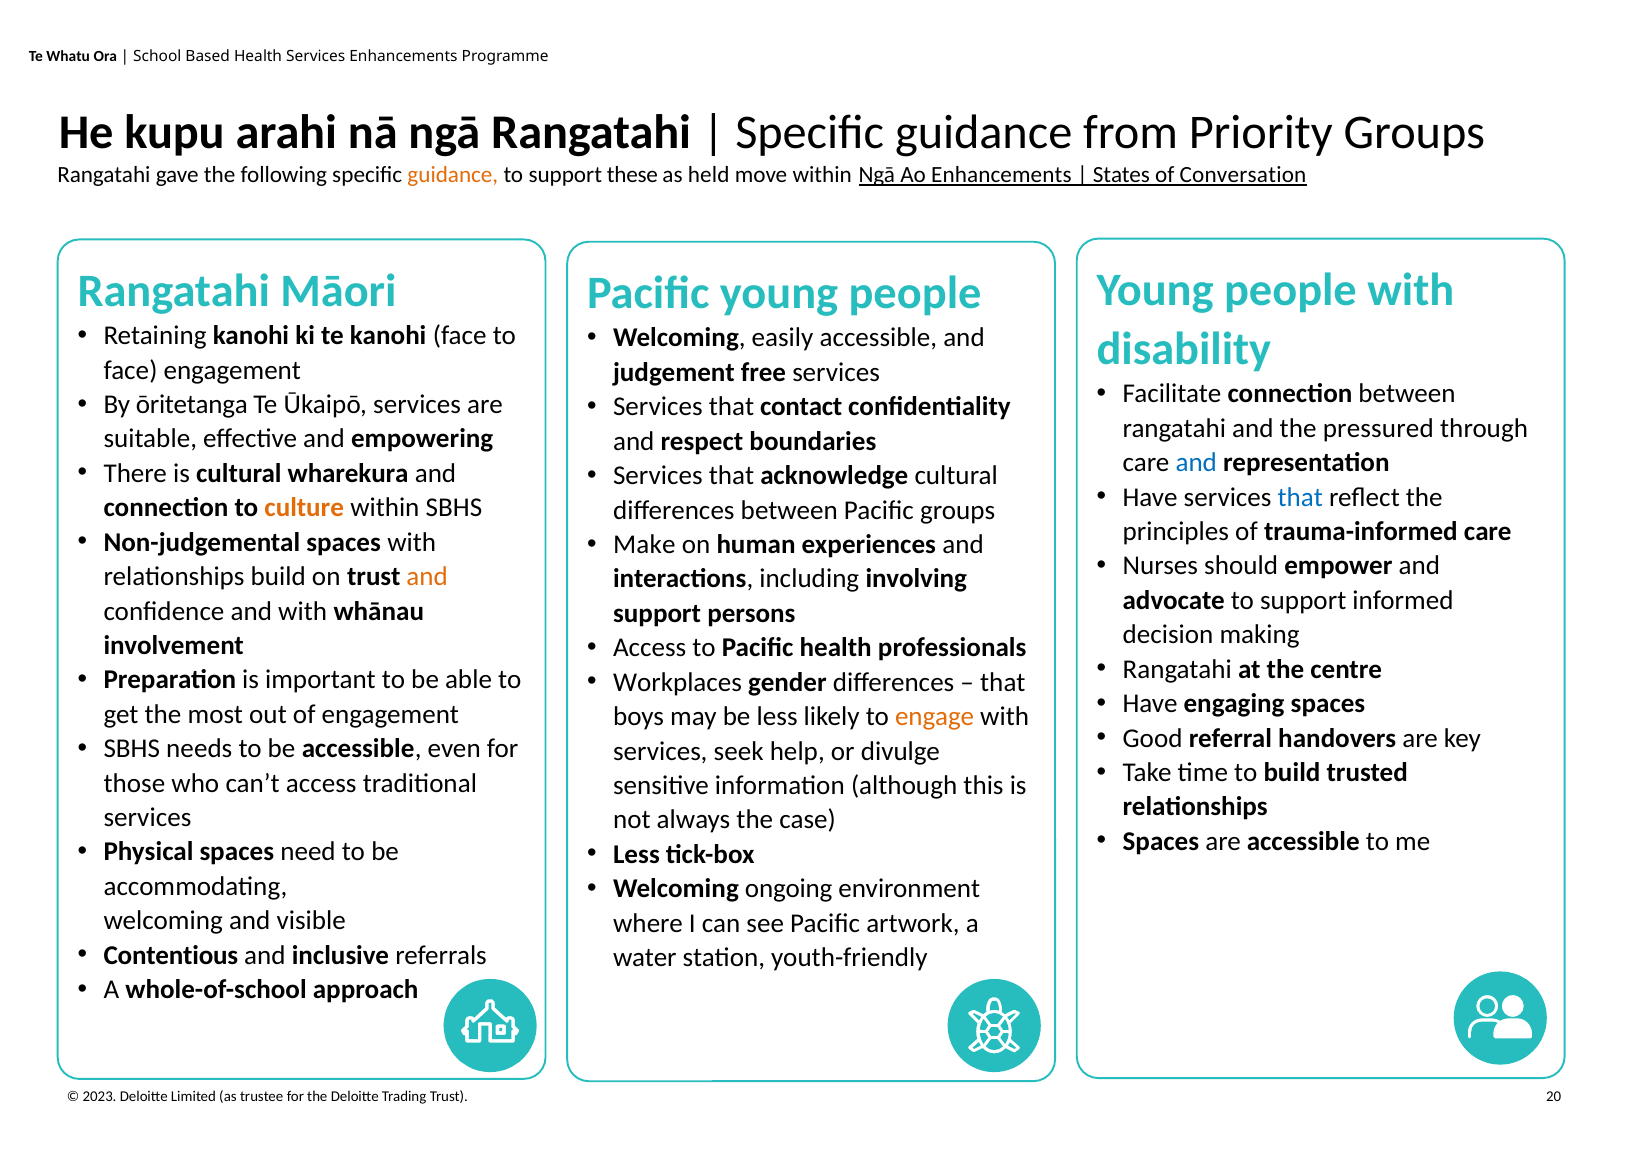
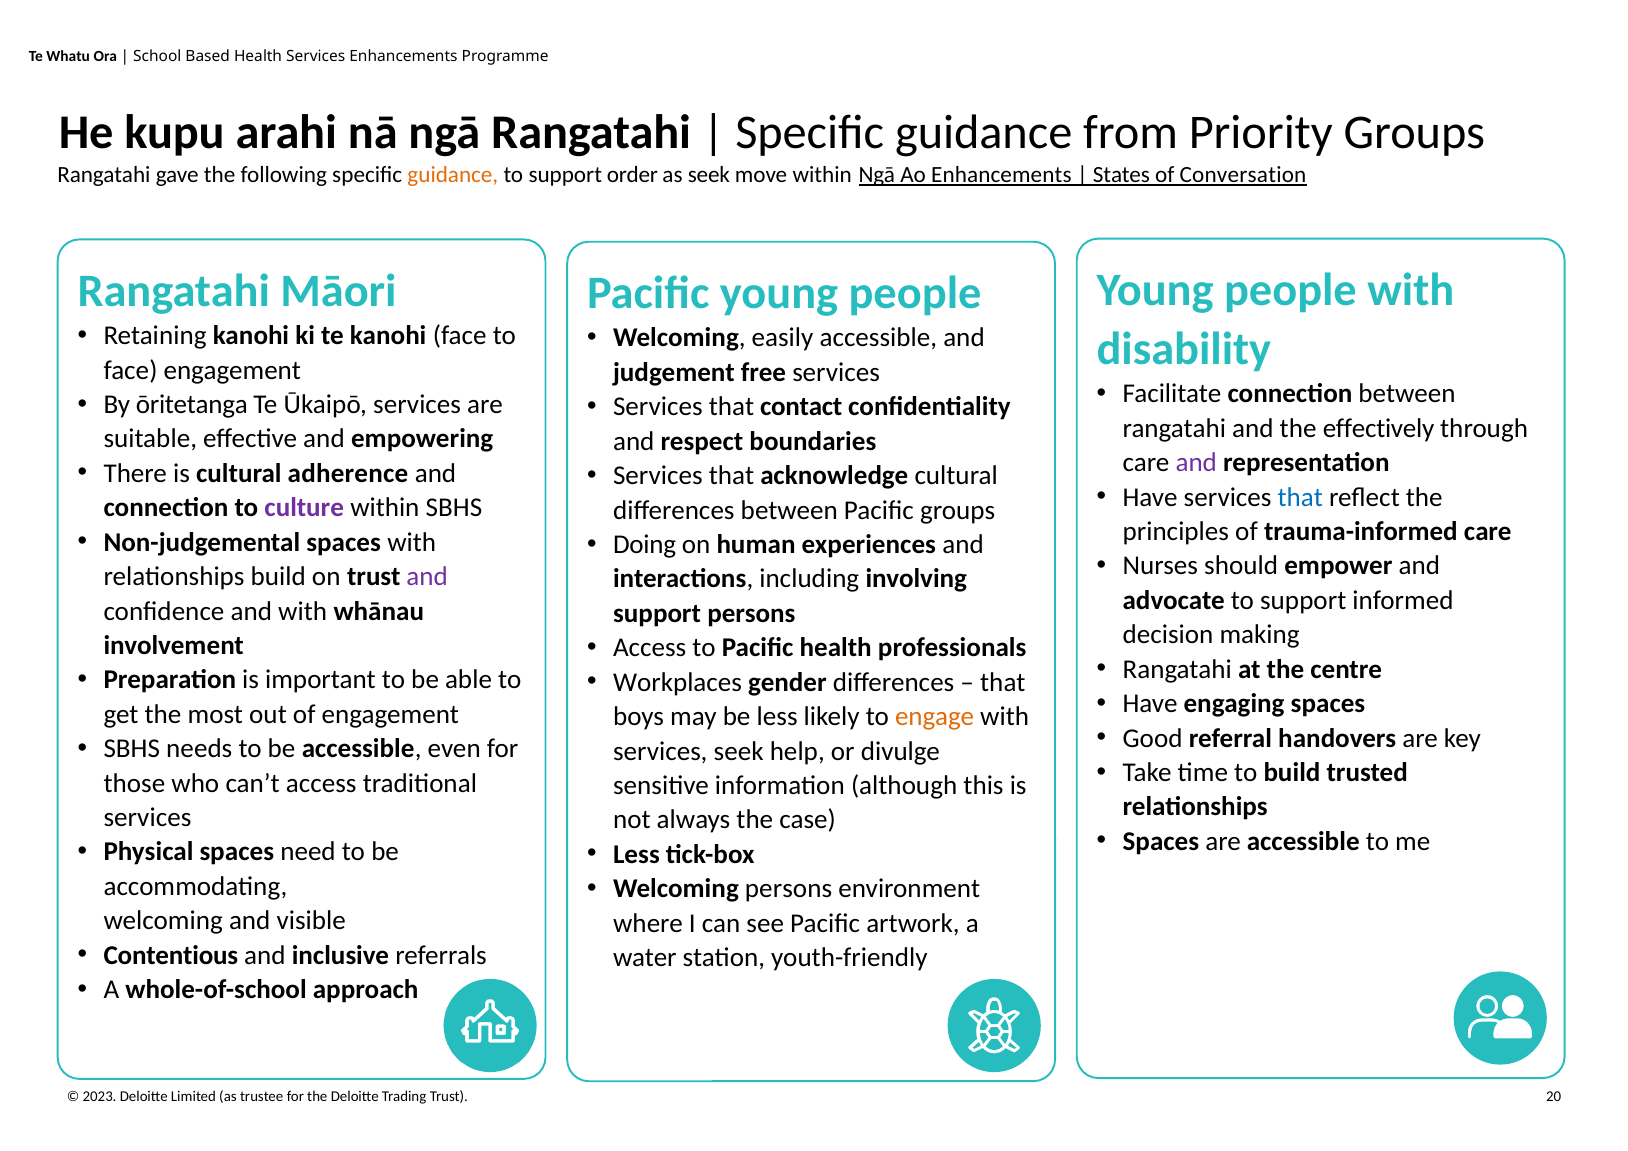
these: these -> order
as held: held -> seek
pressured: pressured -> effectively
and at (1196, 463) colour: blue -> purple
wharekura: wharekura -> adherence
culture colour: orange -> purple
Make: Make -> Doing
and at (427, 577) colour: orange -> purple
Welcoming ongoing: ongoing -> persons
